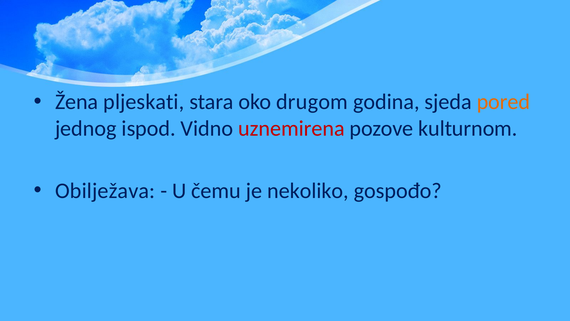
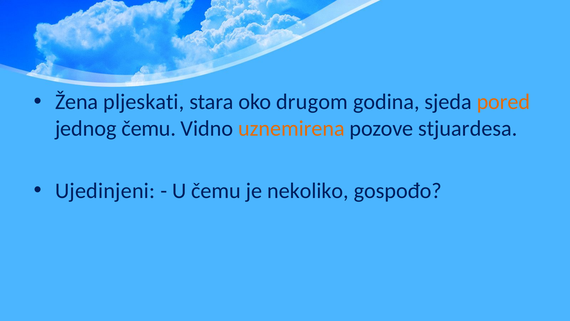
jednog ispod: ispod -> čemu
uznemirena colour: red -> orange
kulturnom: kulturnom -> stjuardesa
Obilježava: Obilježava -> Ujedinjeni
